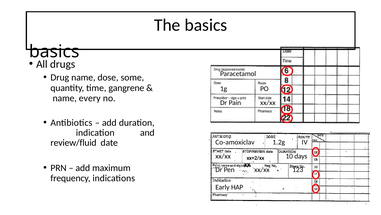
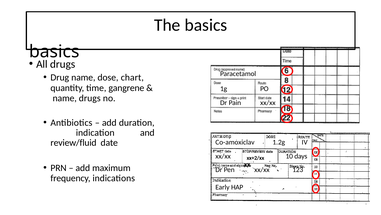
some: some -> chart
name every: every -> drugs
